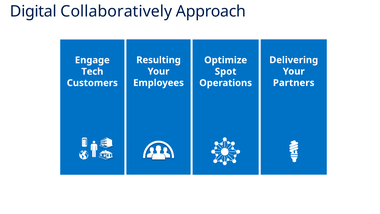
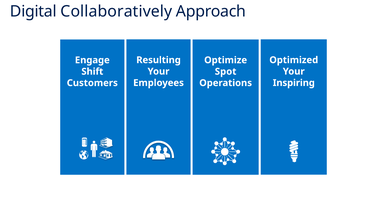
Delivering: Delivering -> Optimized
Tech: Tech -> Shift
Partners: Partners -> Inspiring
